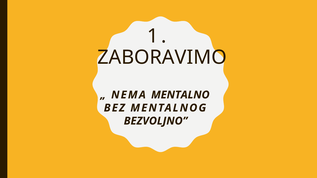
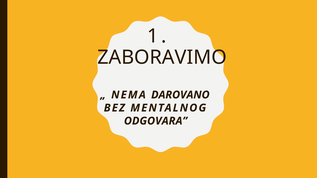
MENTALNO: MENTALNO -> DAROVANO
BEZVOLJNO: BEZVOLJNO -> ODGOVARA
